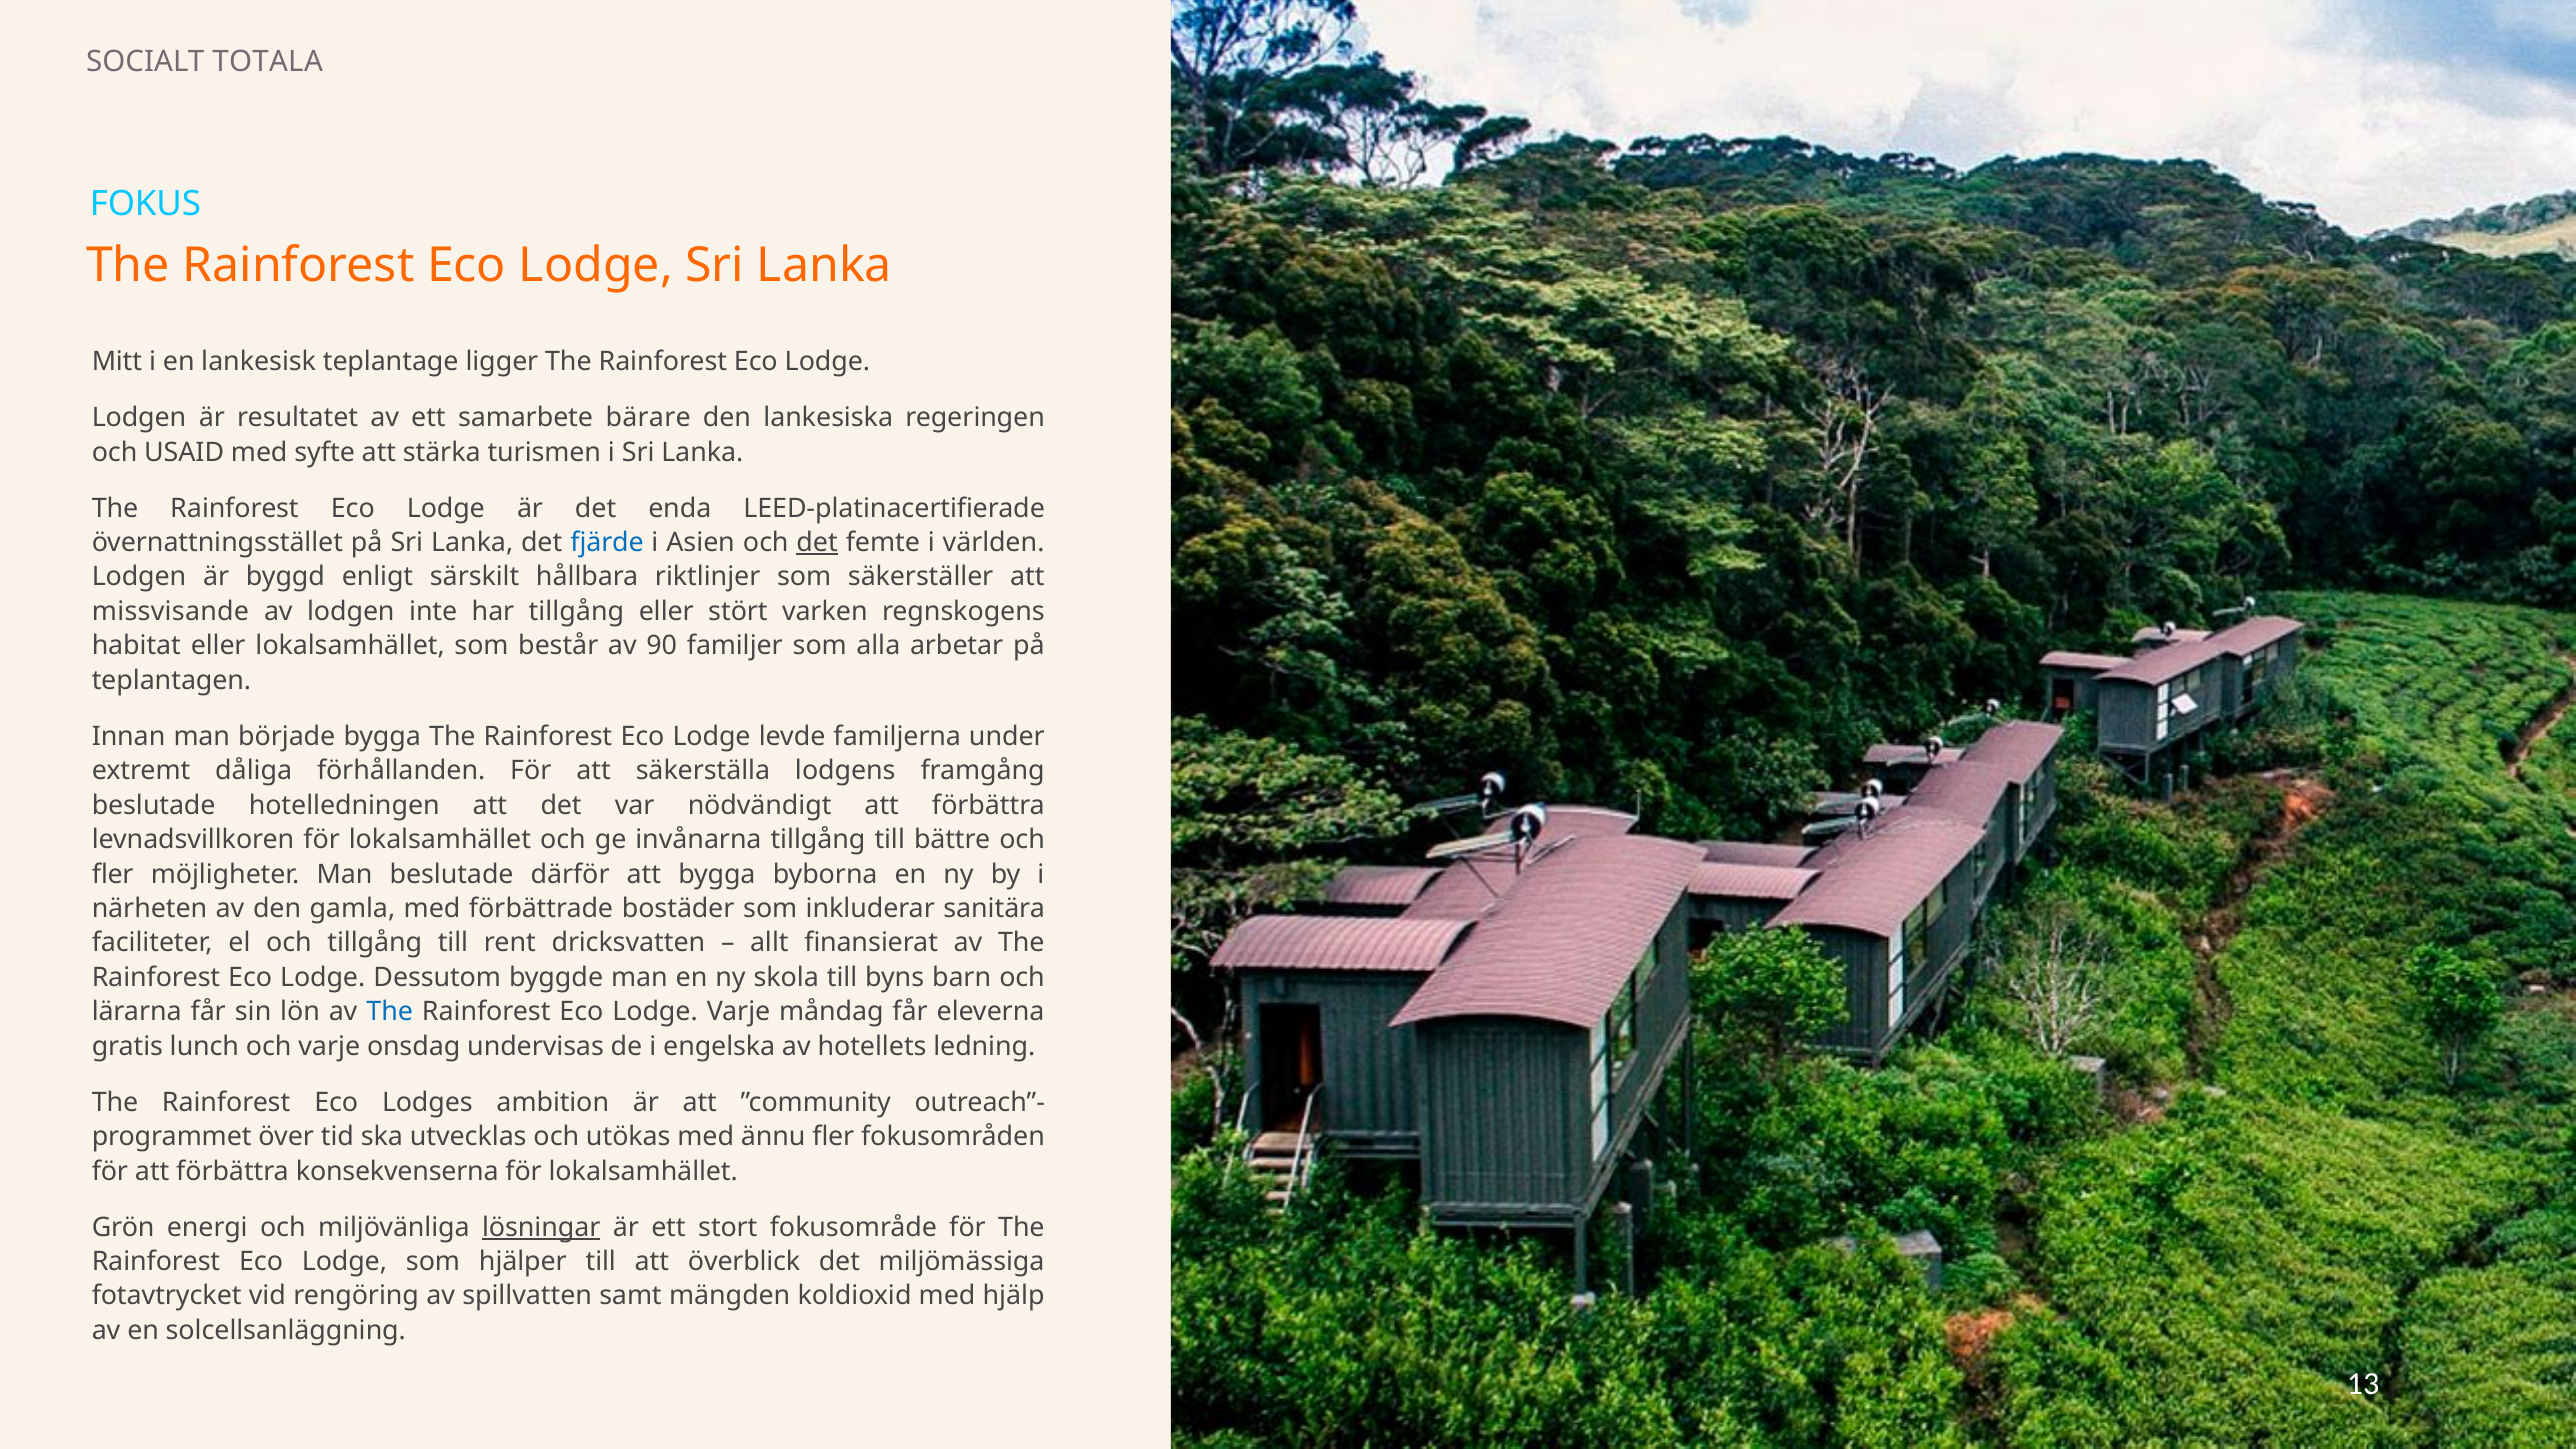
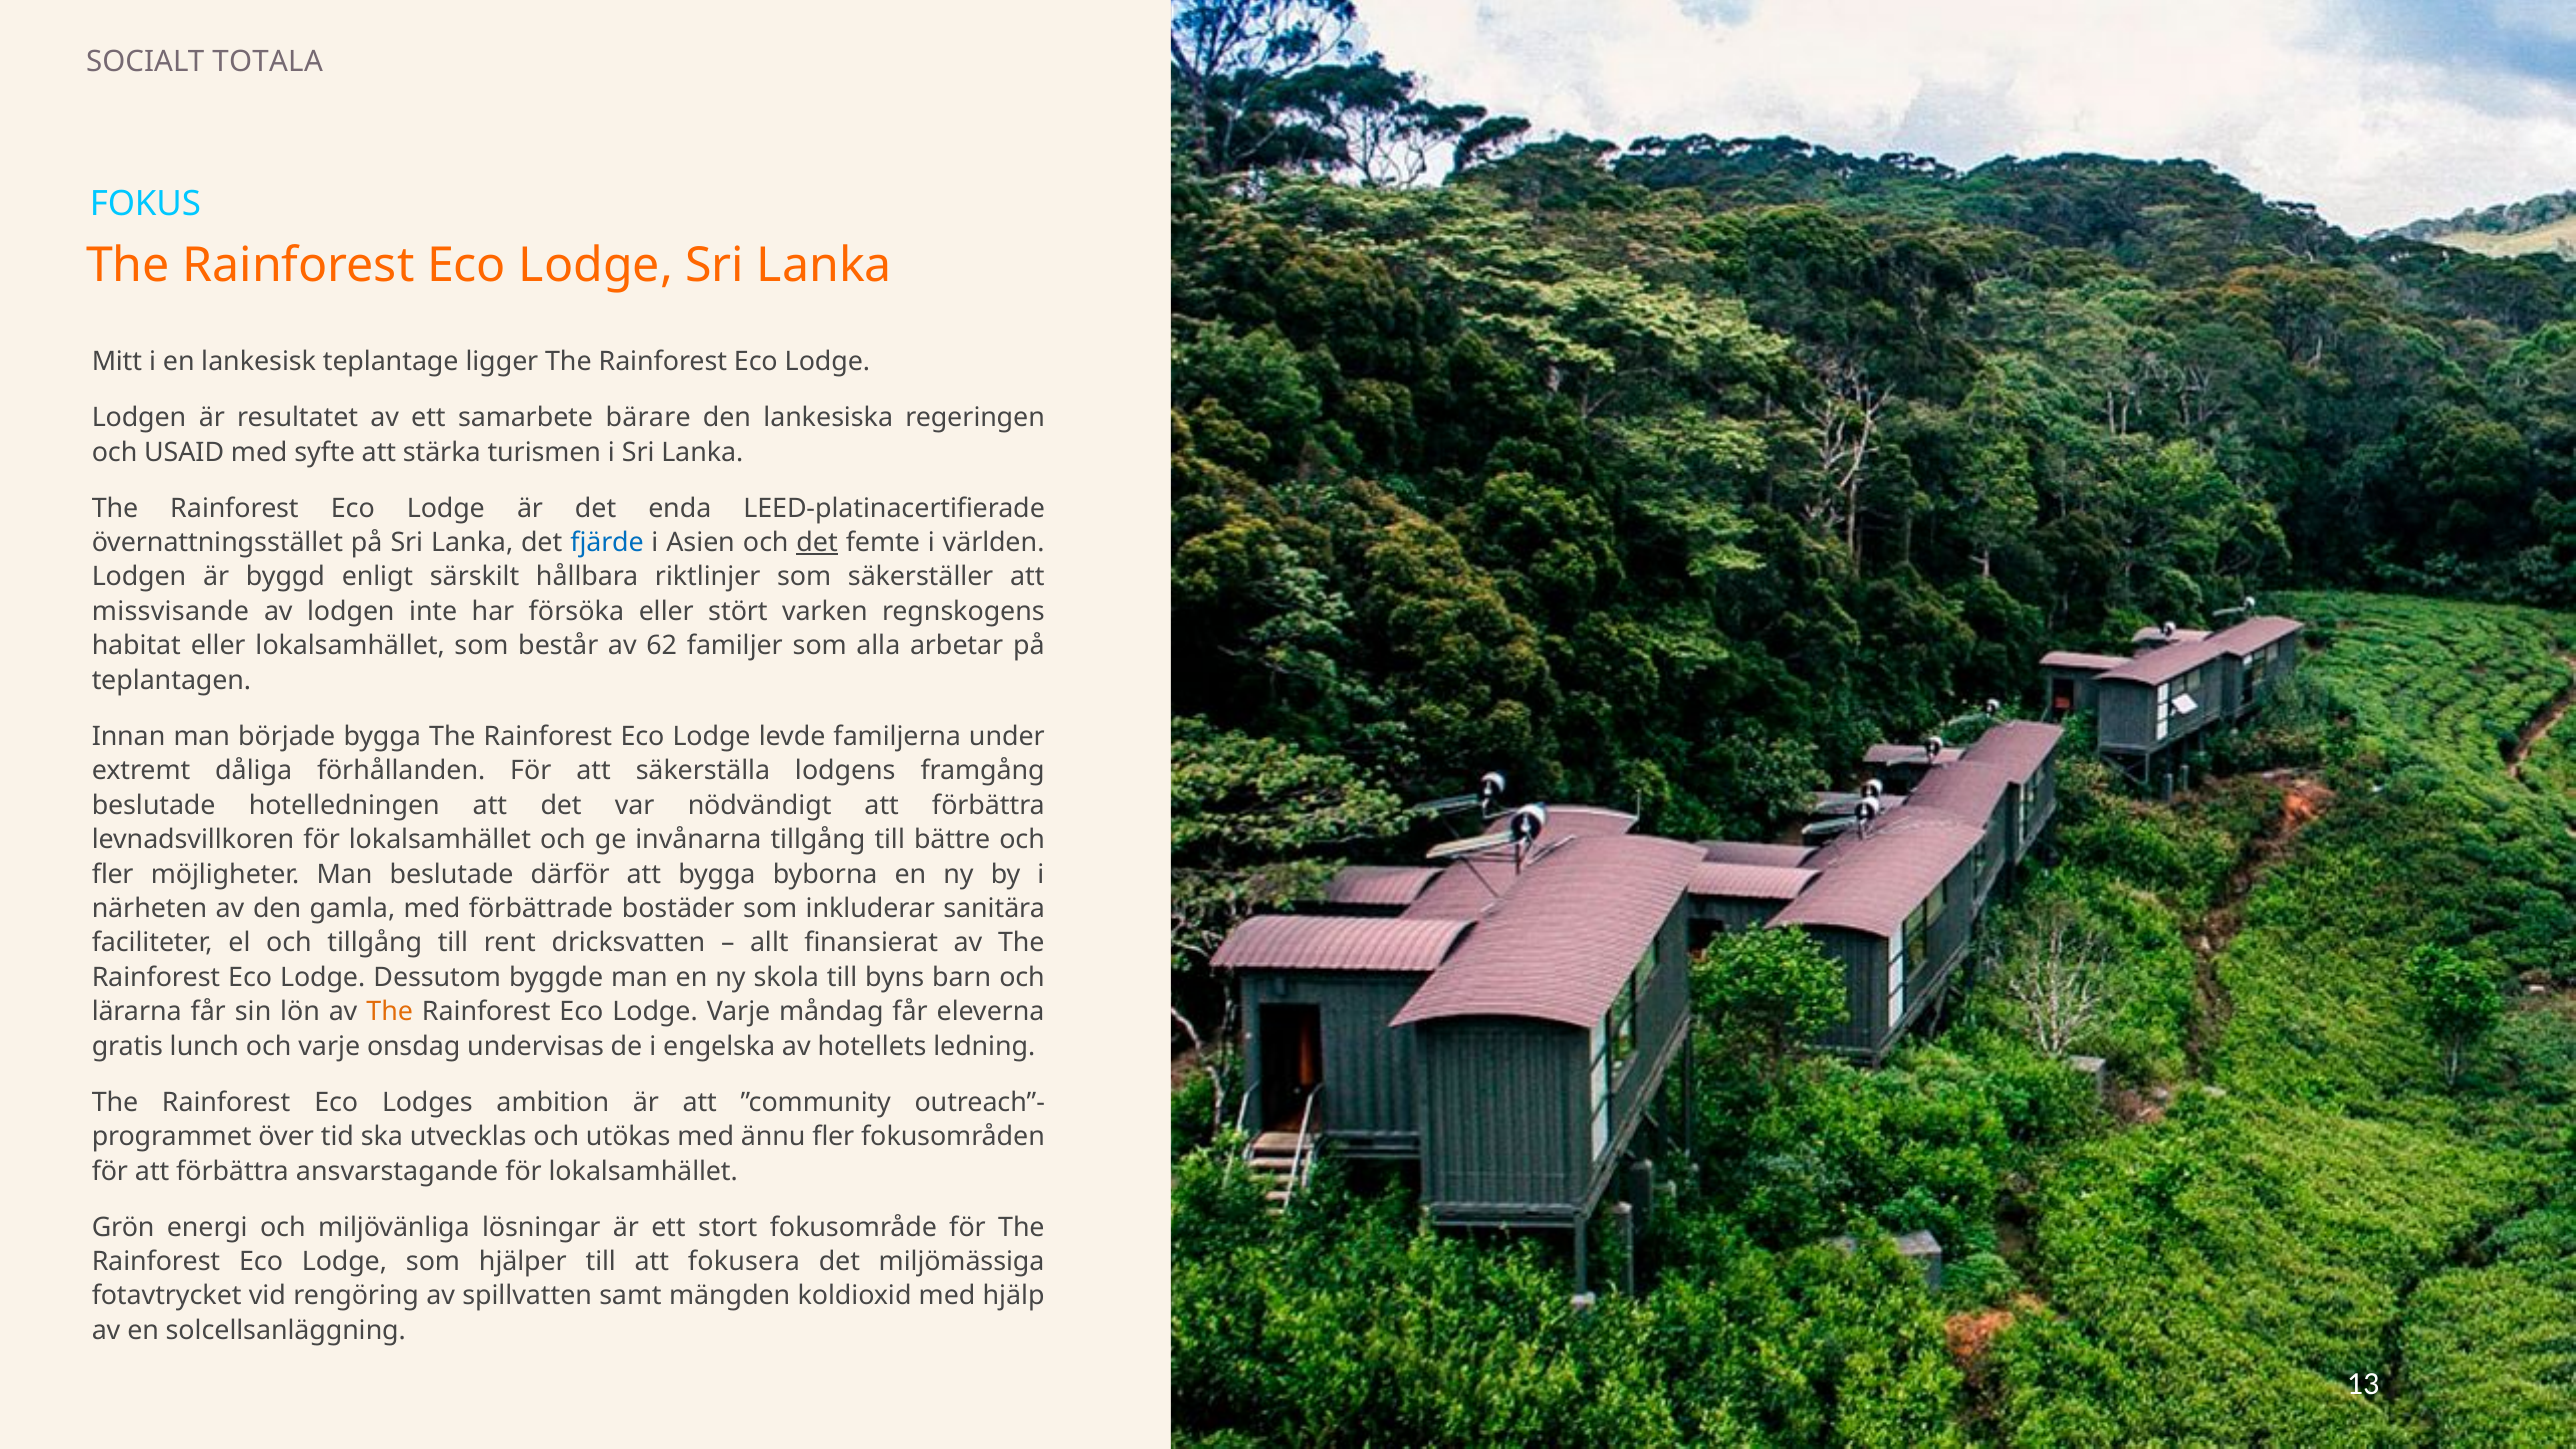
har tillgång: tillgång -> försöka
90: 90 -> 62
The at (390, 1012) colour: blue -> orange
konsekvenserna: konsekvenserna -> ansvarstagande
lösningar underline: present -> none
överblick: överblick -> fokusera
